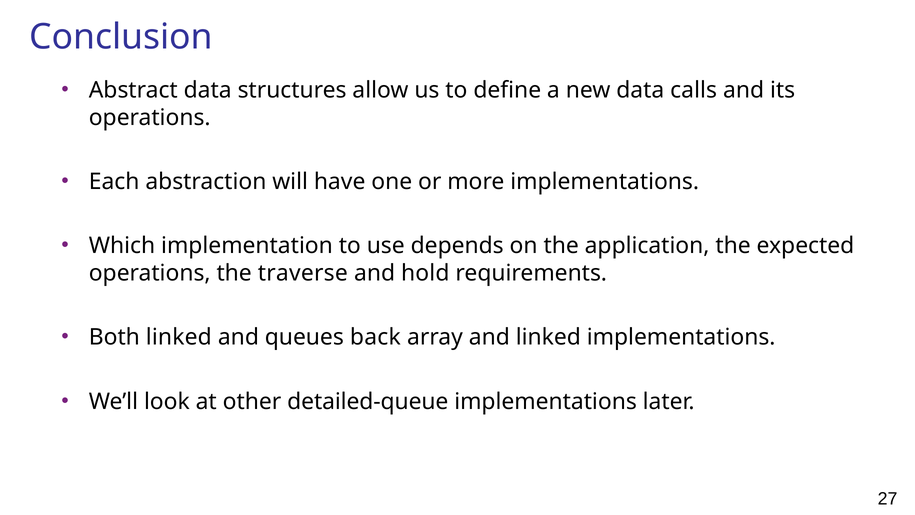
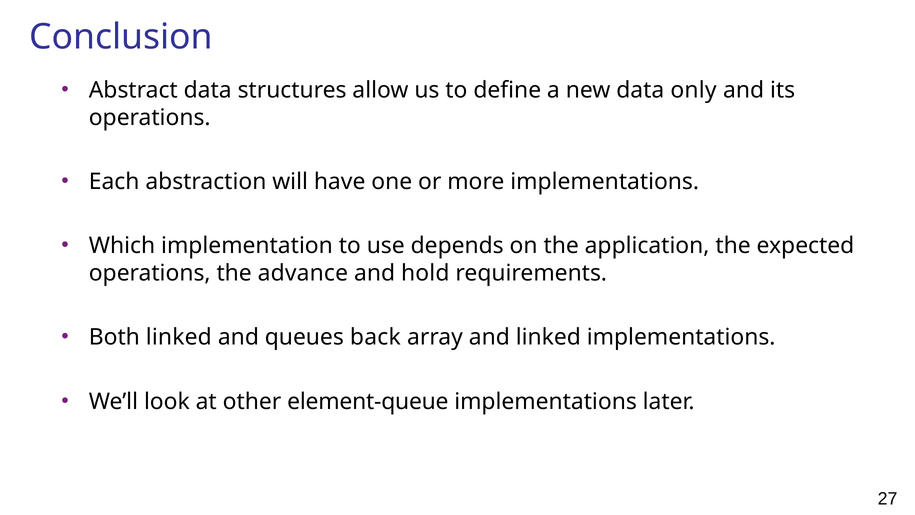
calls: calls -> only
traverse: traverse -> advance
detailed-queue: detailed-queue -> element-queue
